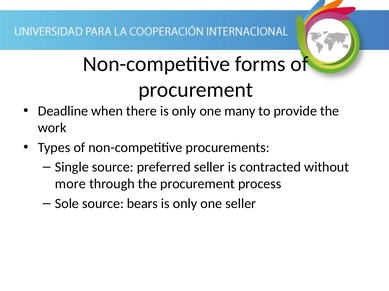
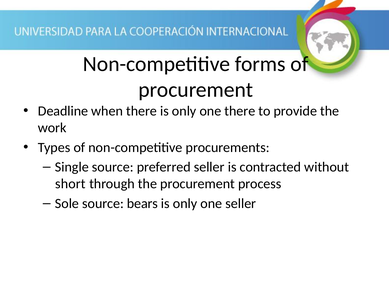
one many: many -> there
more: more -> short
